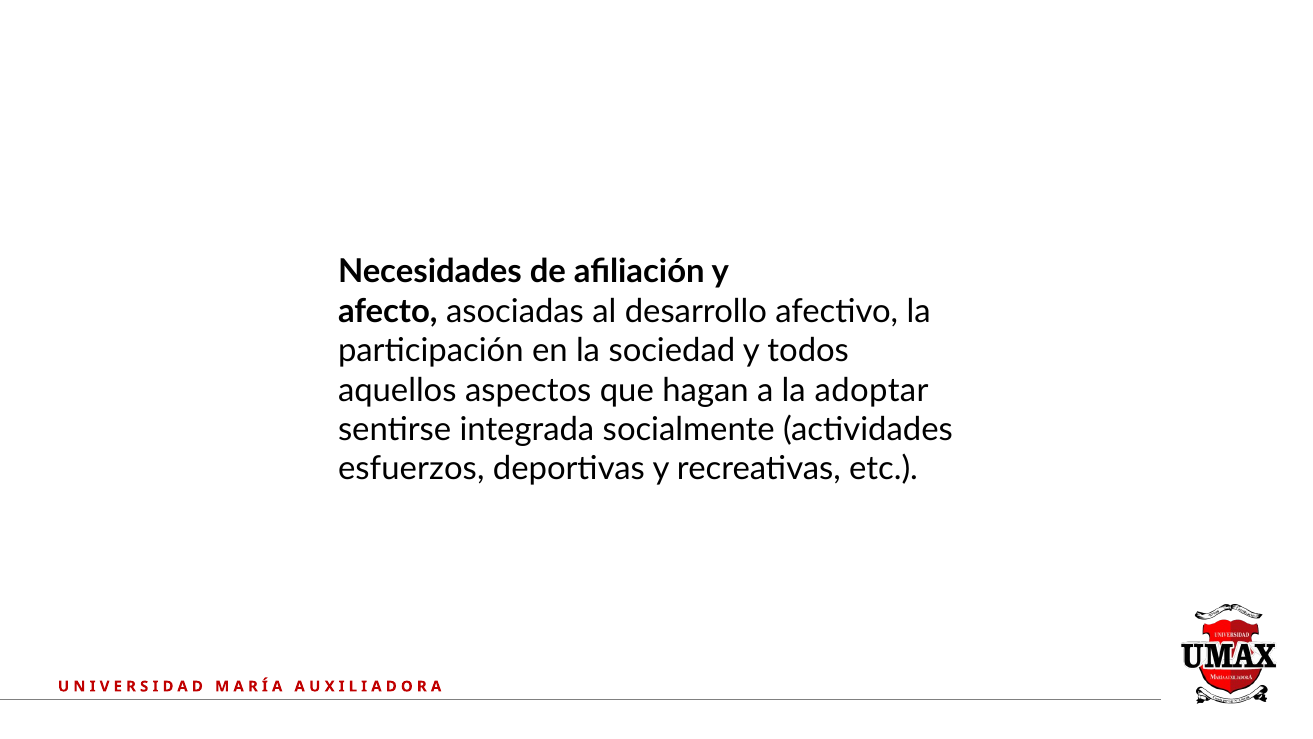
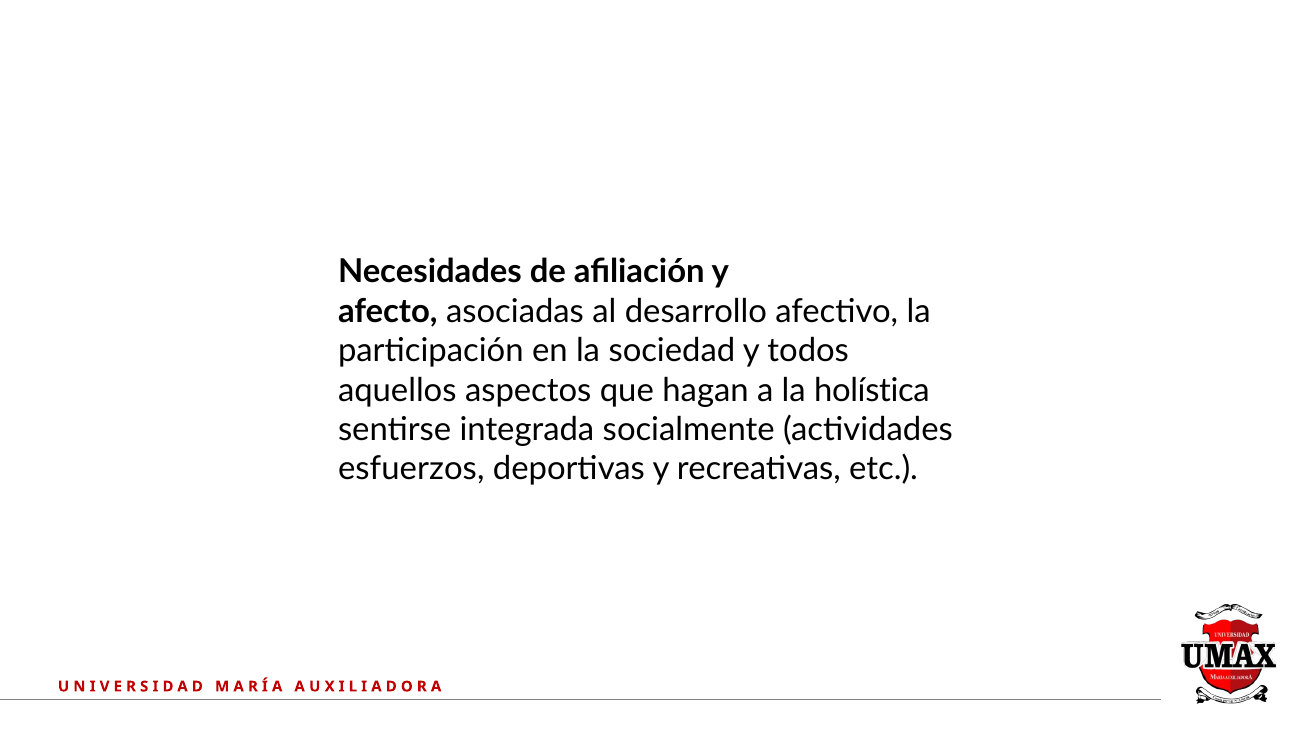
adoptar: adoptar -> holística
